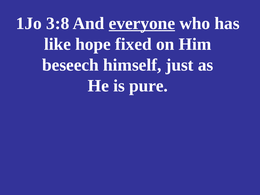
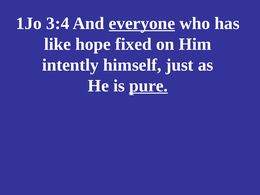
3:8: 3:8 -> 3:4
beseech: beseech -> intently
pure underline: none -> present
